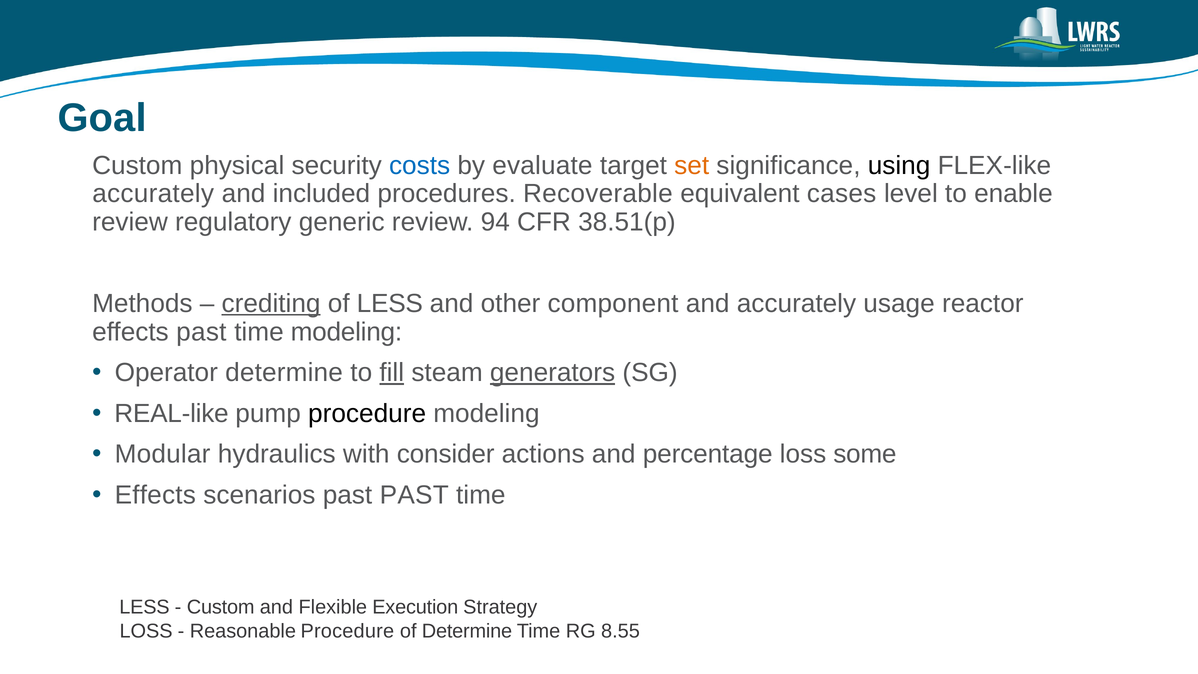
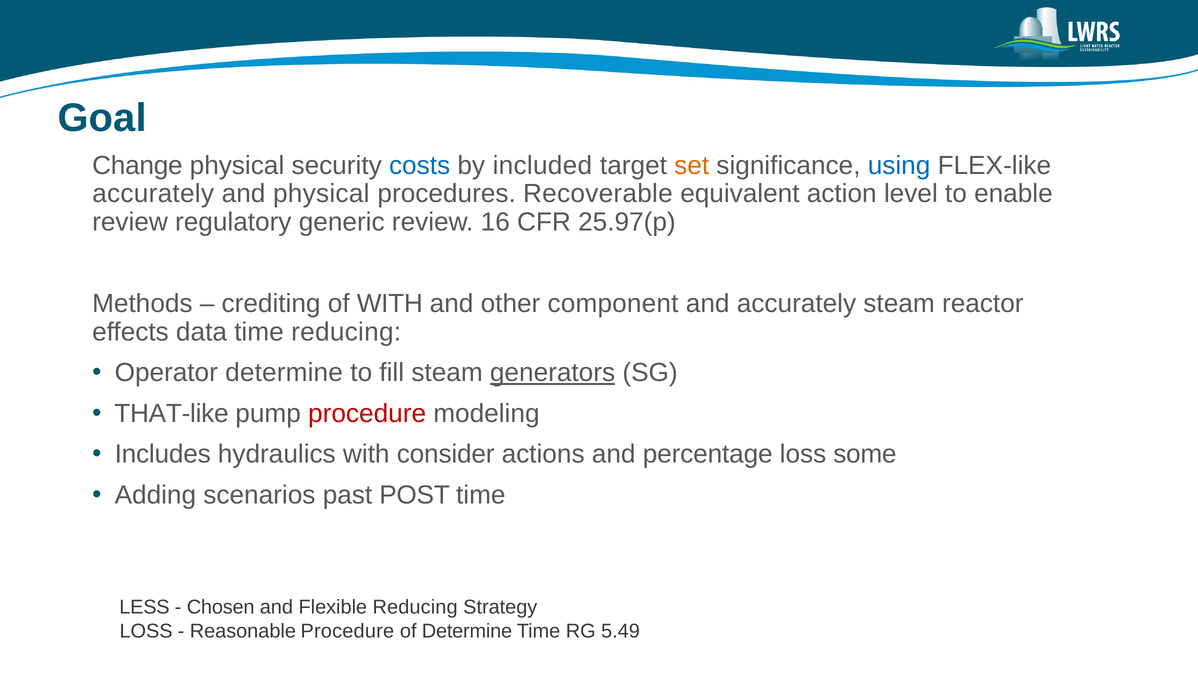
Custom at (137, 165): Custom -> Change
evaluate: evaluate -> included
using colour: black -> blue
and included: included -> physical
cases: cases -> action
94: 94 -> 16
38.51(p: 38.51(p -> 25.97(p
crediting underline: present -> none
of LESS: LESS -> WITH
accurately usage: usage -> steam
effects past: past -> data
time modeling: modeling -> reducing
fill underline: present -> none
REAL-like: REAL-like -> THAT-like
procedure at (367, 413) colour: black -> red
Modular: Modular -> Includes
Effects at (155, 495): Effects -> Adding
past PAST: PAST -> POST
Custom at (221, 607): Custom -> Chosen
Flexible Execution: Execution -> Reducing
8.55: 8.55 -> 5.49
